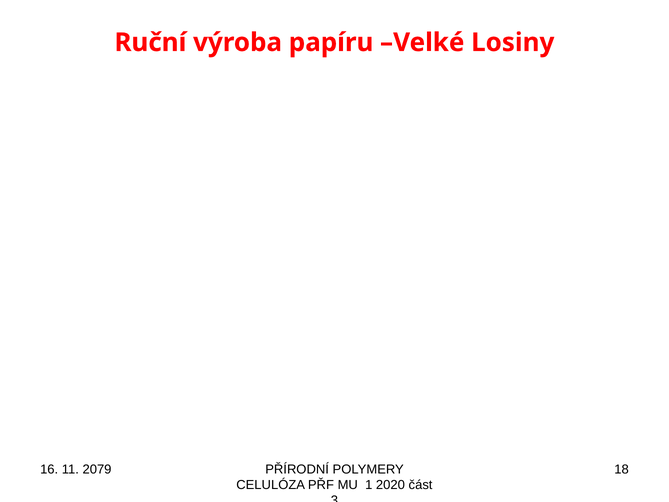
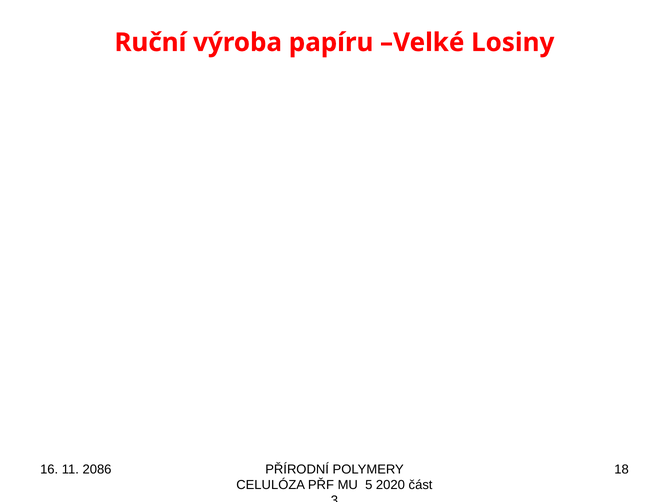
2079: 2079 -> 2086
1: 1 -> 5
